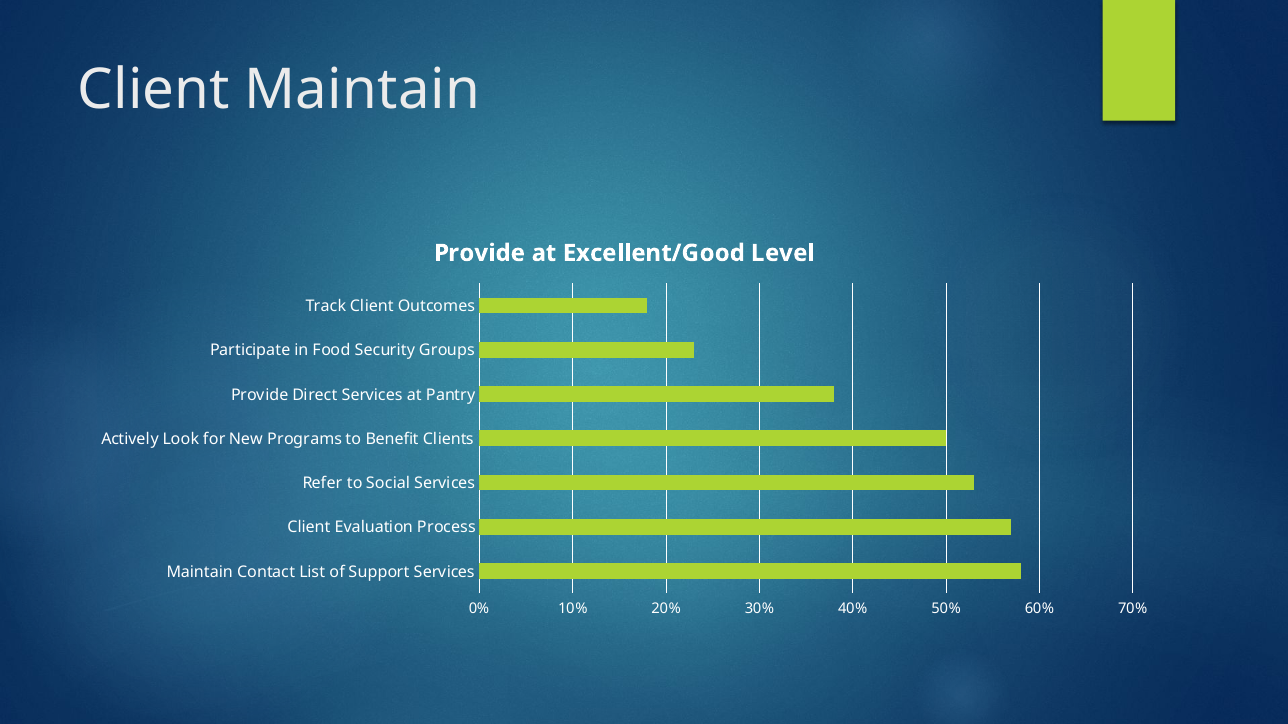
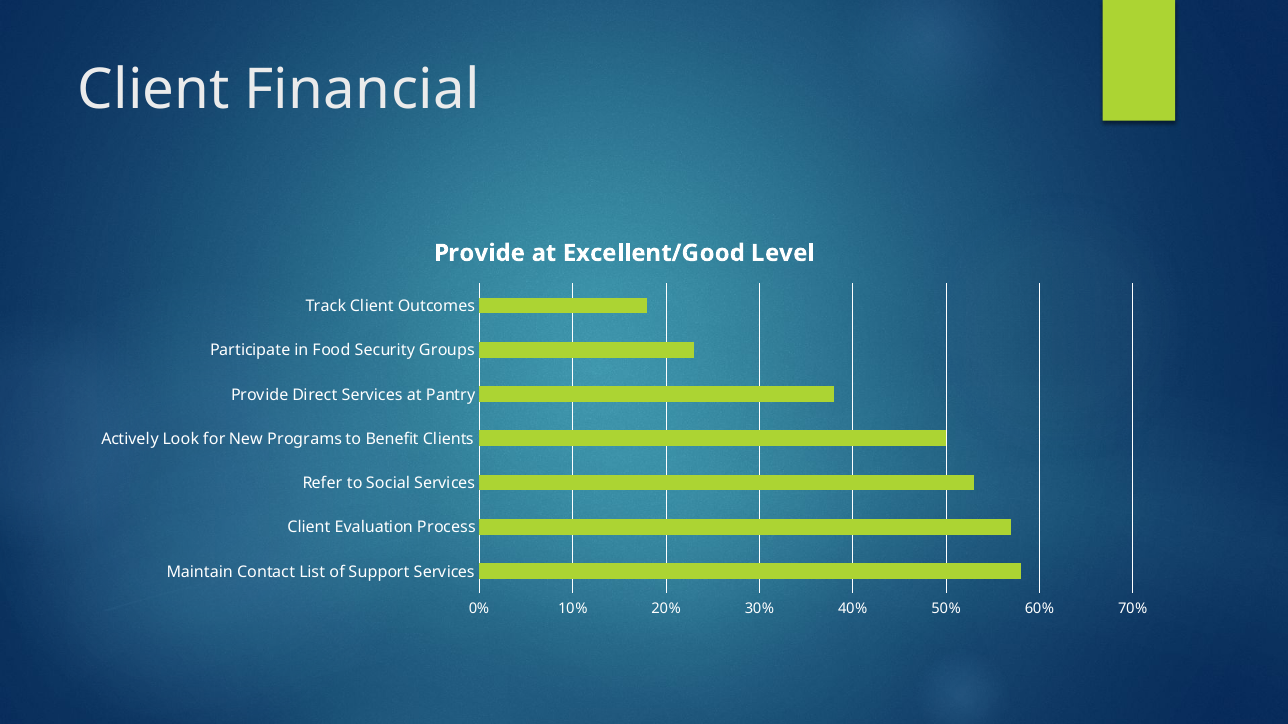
Client Maintain: Maintain -> Financial
